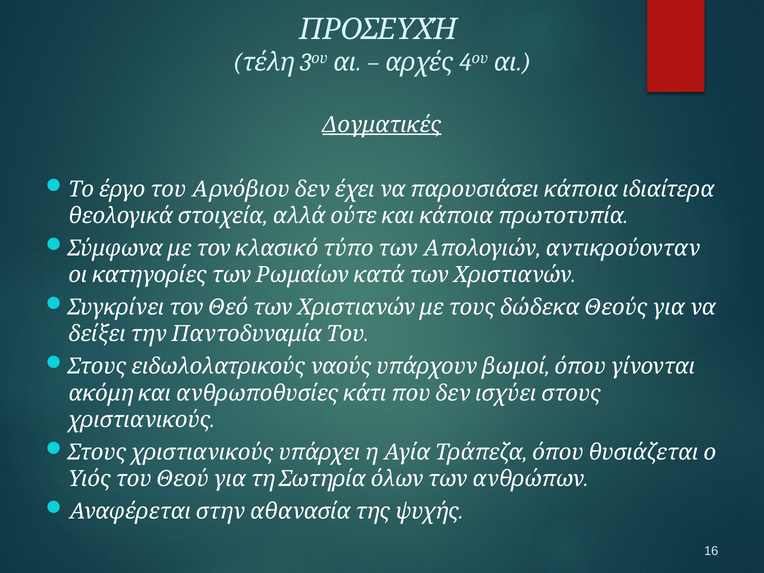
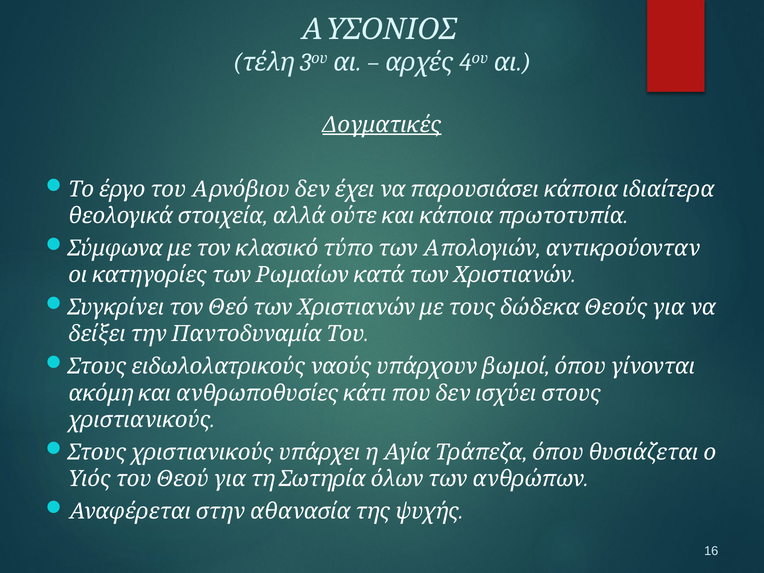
ΠΡΟΣΕΥΧΉ: ΠΡΟΣΕΥΧΉ -> ΑΥΣΟΝΙΟΣ
